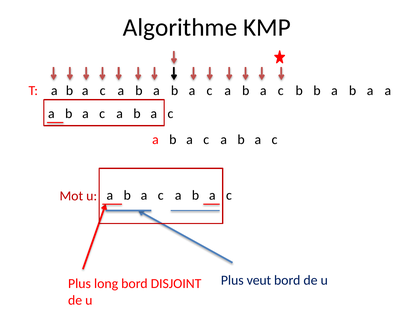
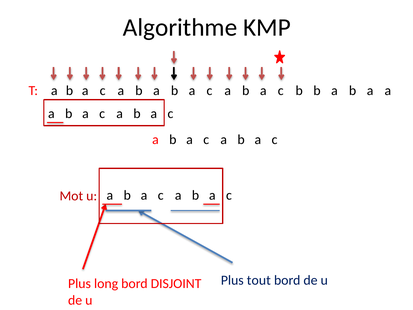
veut: veut -> tout
